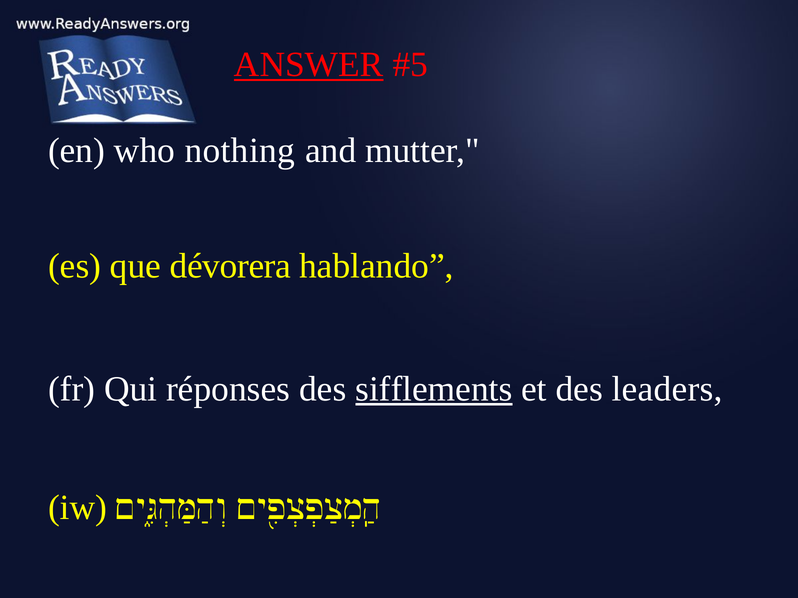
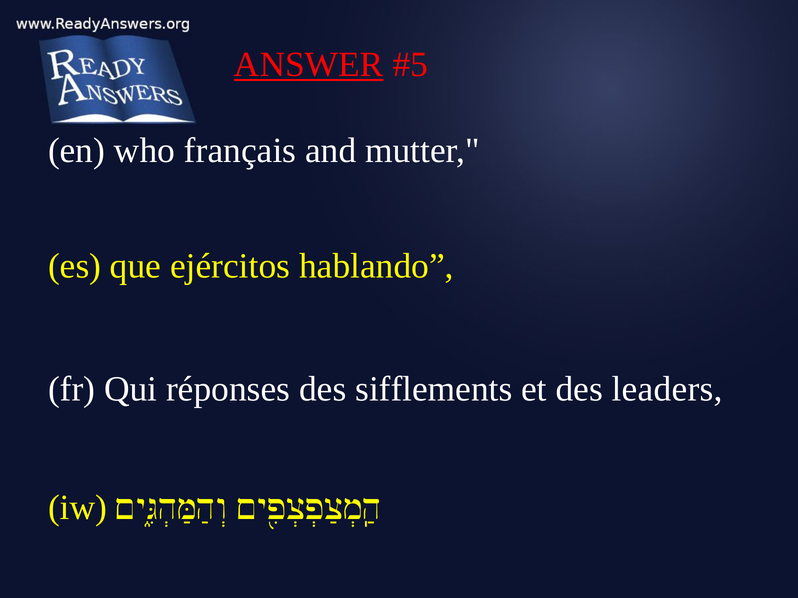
nothing: nothing -> français
dévorera: dévorera -> ejércitos
sifflements underline: present -> none
